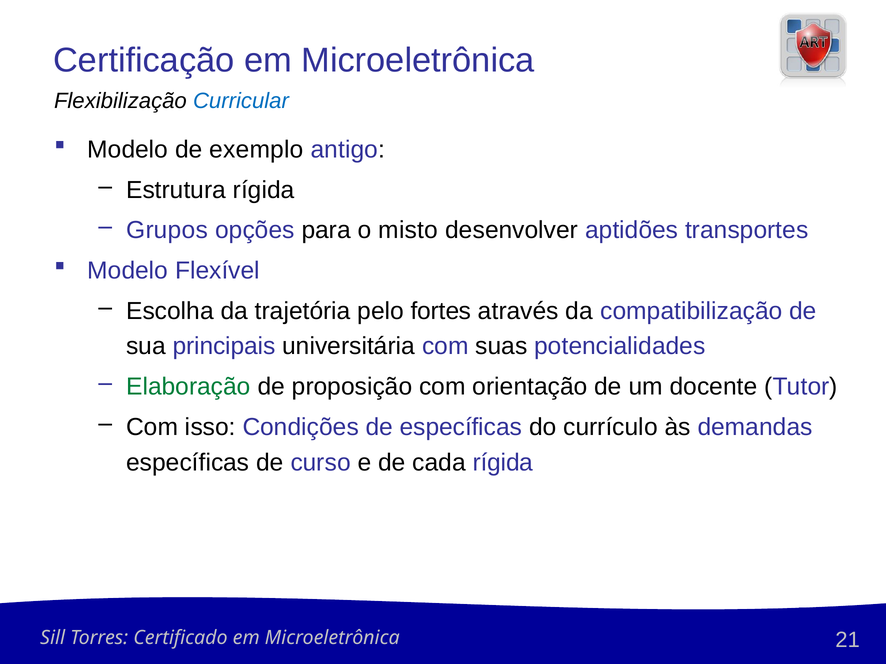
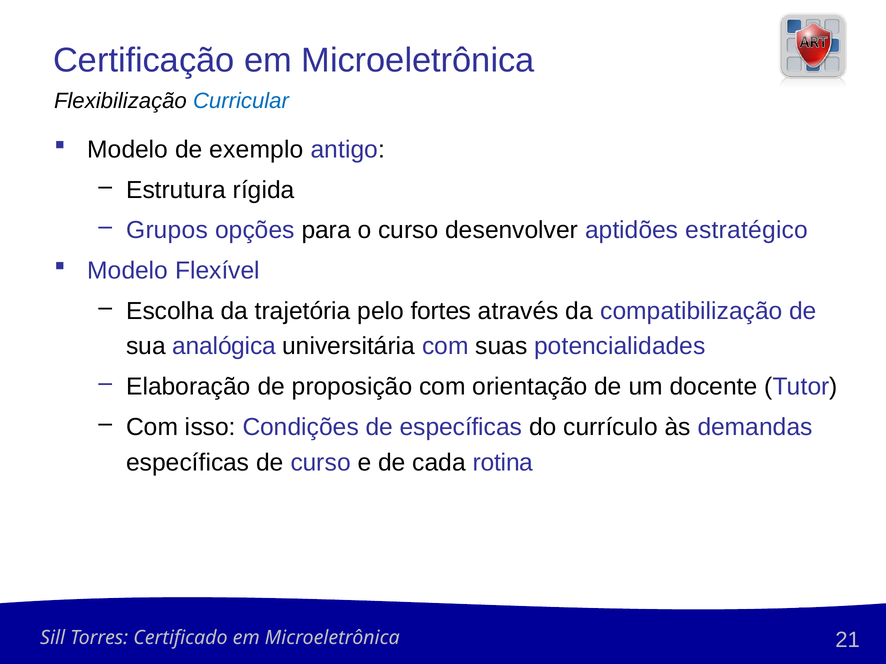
o misto: misto -> curso
transportes: transportes -> estratégico
principais: principais -> analógica
Elaboração colour: green -> black
cada rígida: rígida -> rotina
